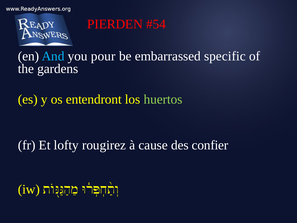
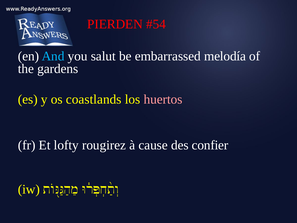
pour: pour -> salut
specific: specific -> melodía
entendront: entendront -> coastlands
huertos colour: light green -> pink
